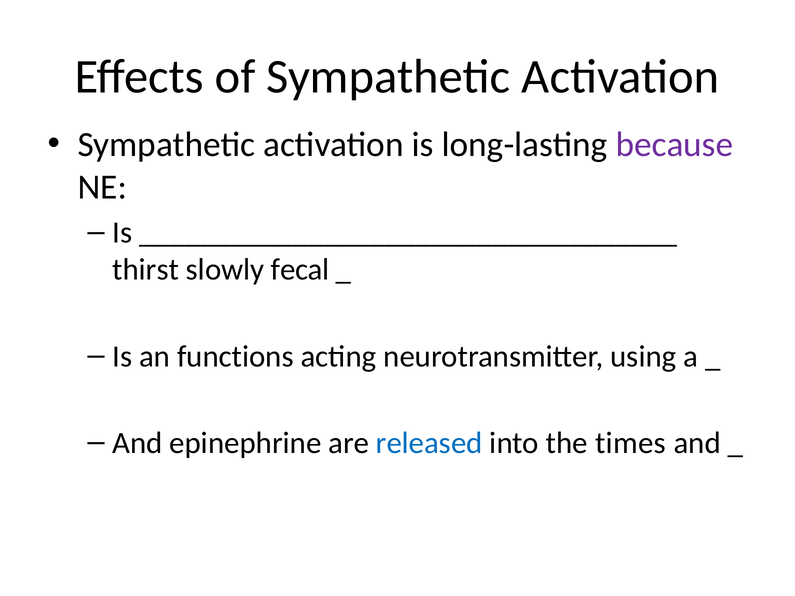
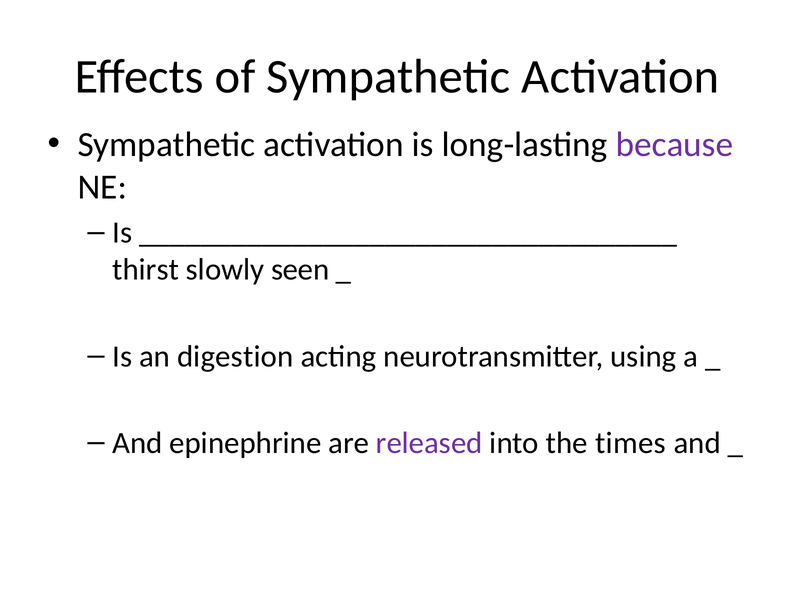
fecal: fecal -> seen
functions: functions -> digestion
released colour: blue -> purple
